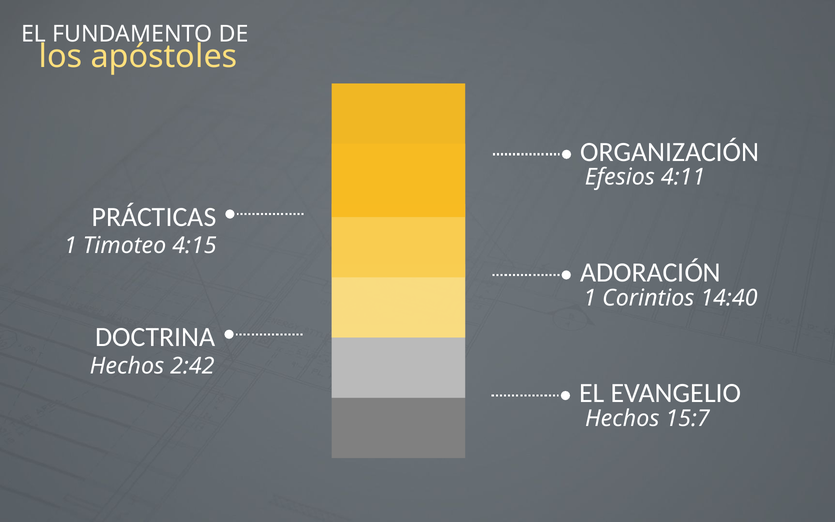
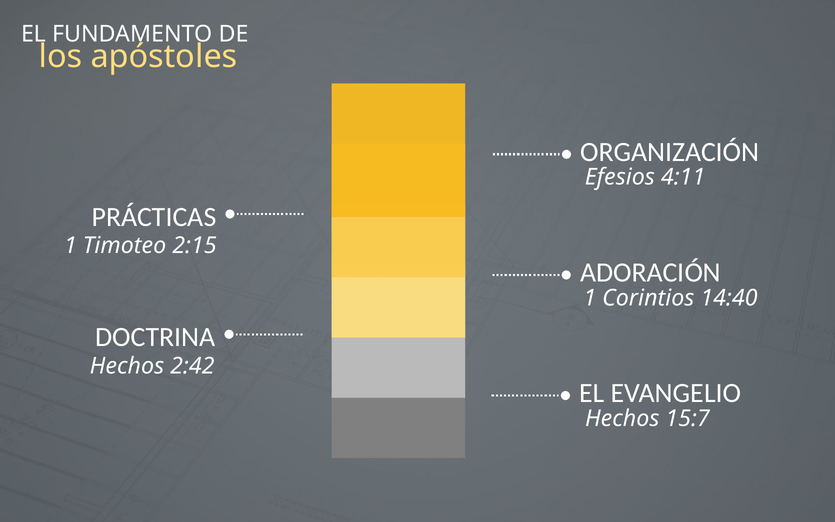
4:15: 4:15 -> 2:15
